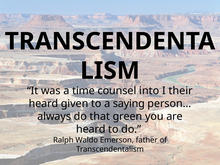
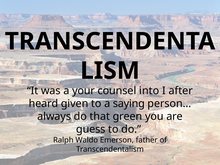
time: time -> your
their: their -> after
heard at (91, 129): heard -> guess
